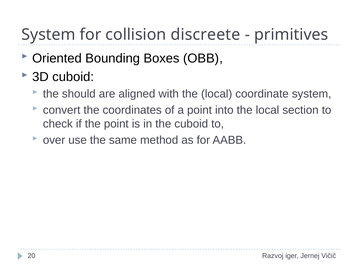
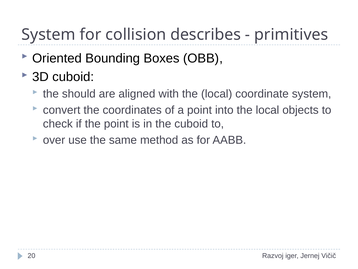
discreete: discreete -> describes
section: section -> objects
